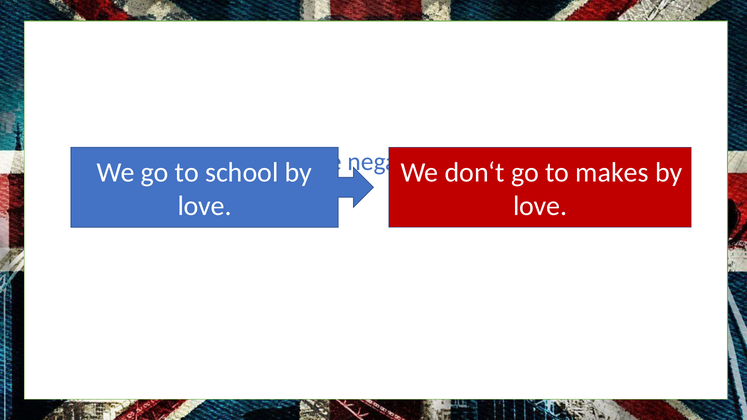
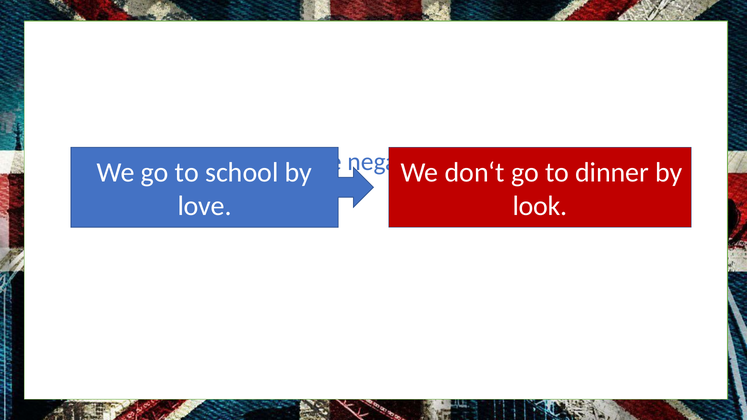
makes: makes -> dinner
love at (540, 206): love -> look
